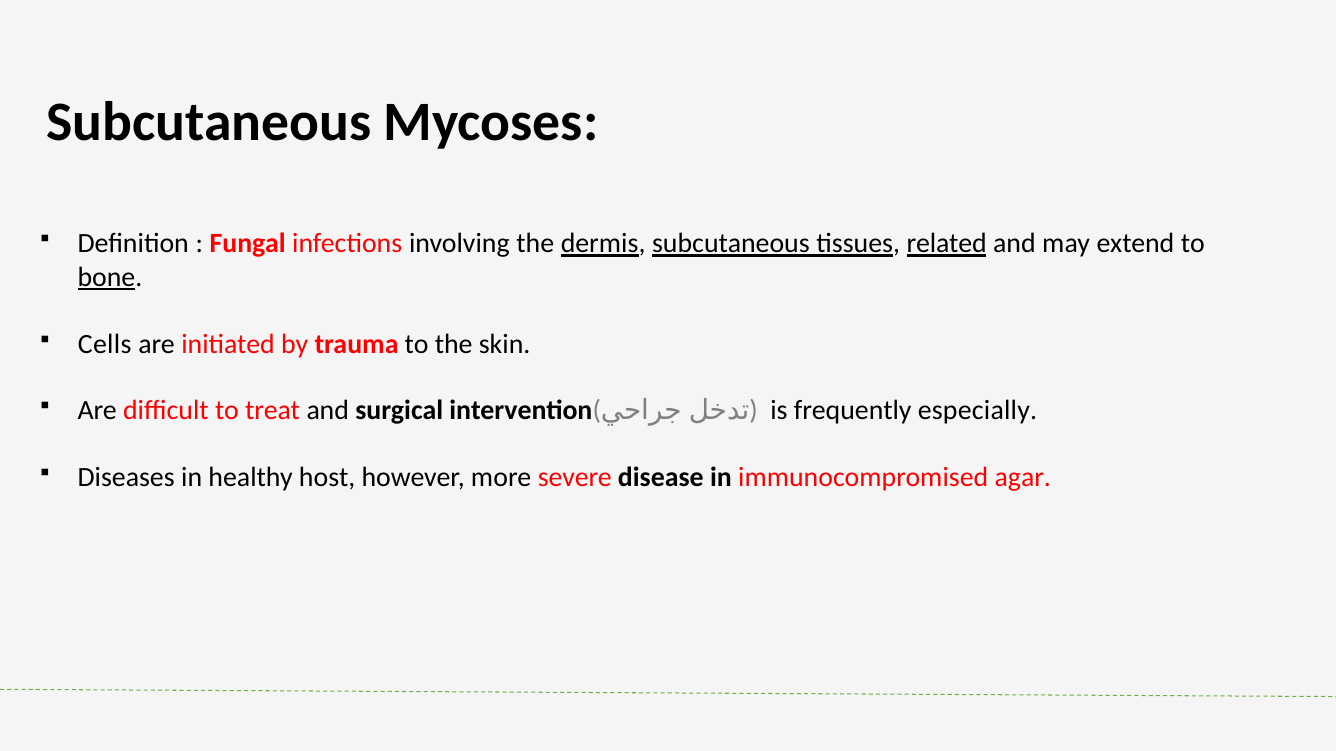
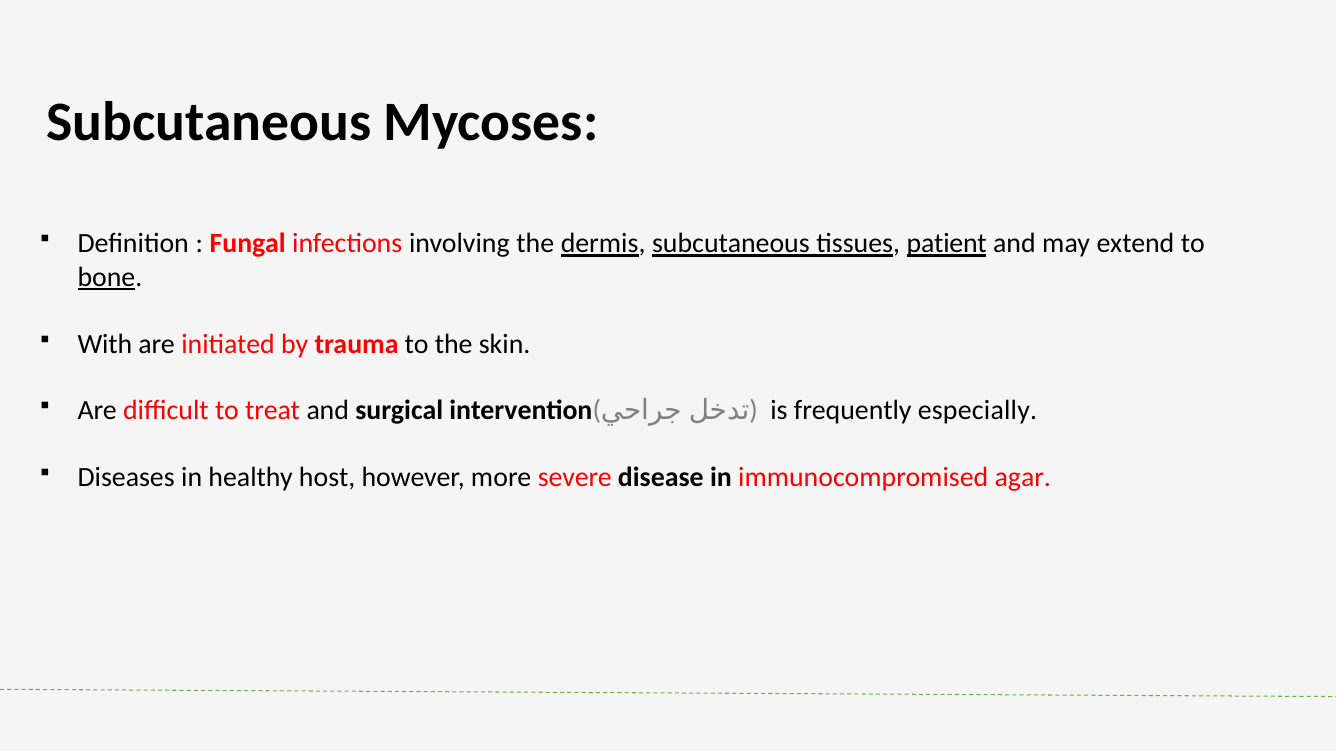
related: related -> patient
Cells: Cells -> With
